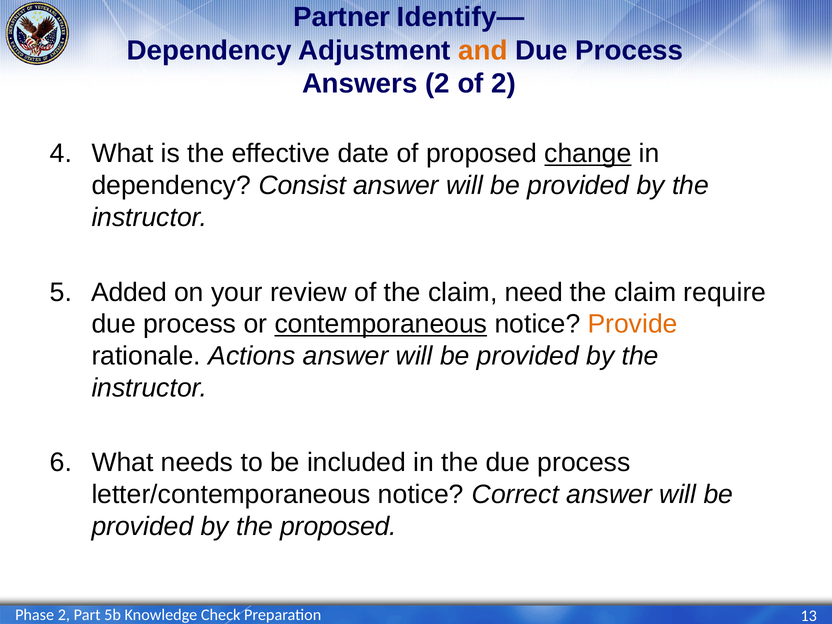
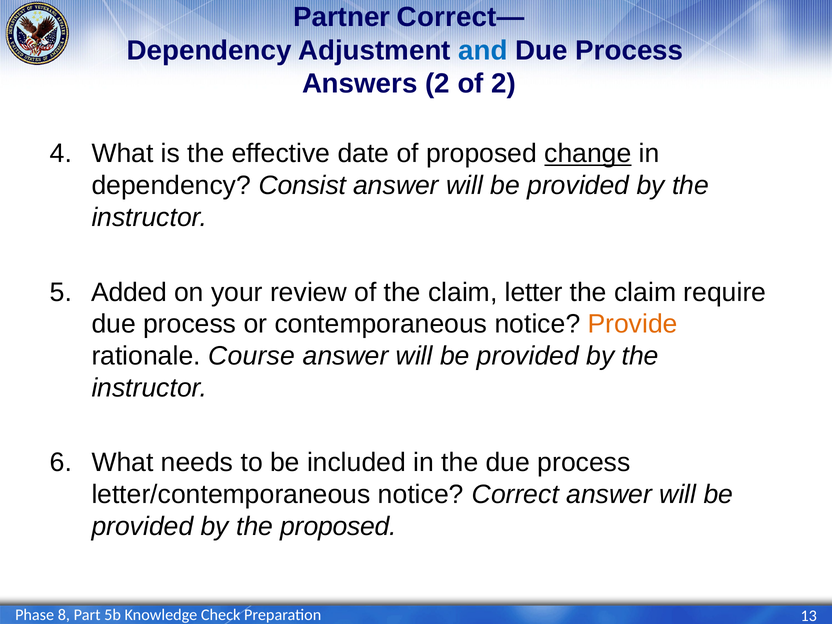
Identify—: Identify— -> Correct—
and colour: orange -> blue
need: need -> letter
contemporaneous underline: present -> none
Actions: Actions -> Course
Phase 2: 2 -> 8
